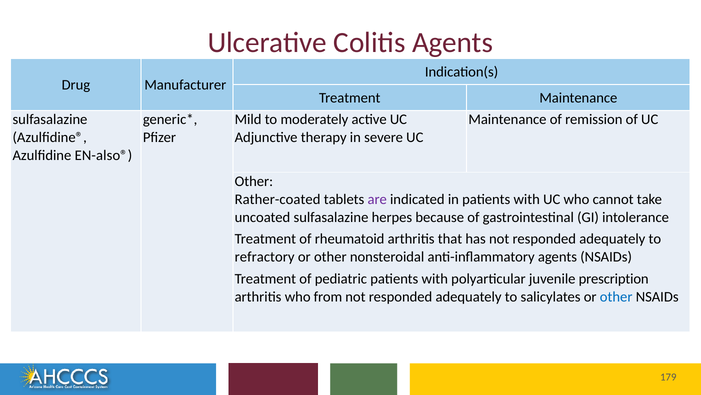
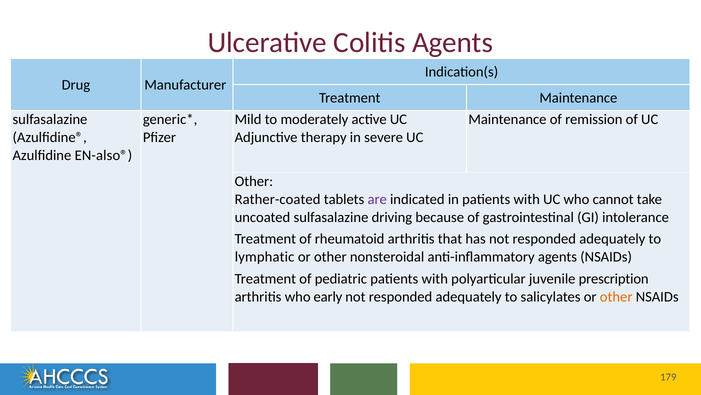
herpes: herpes -> driving
refractory: refractory -> lymphatic
from: from -> early
other at (616, 296) colour: blue -> orange
